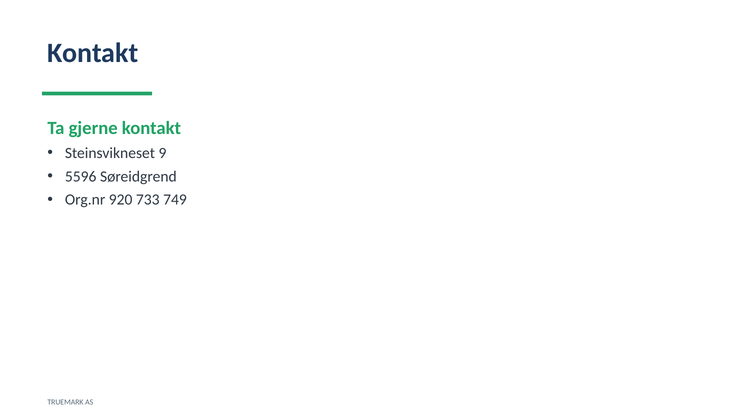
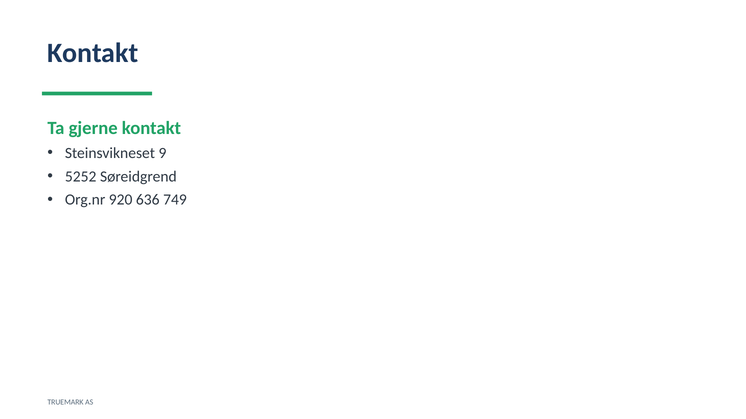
5596: 5596 -> 5252
733: 733 -> 636
